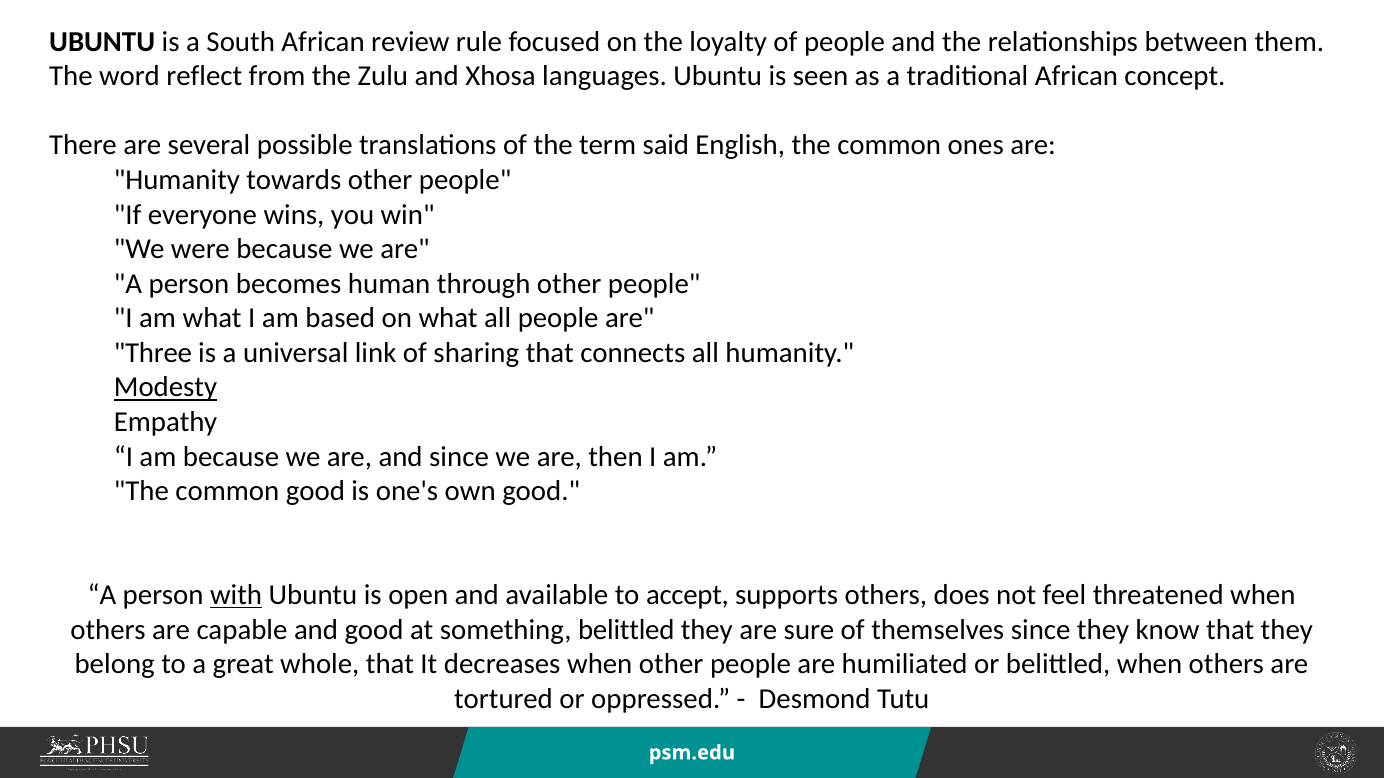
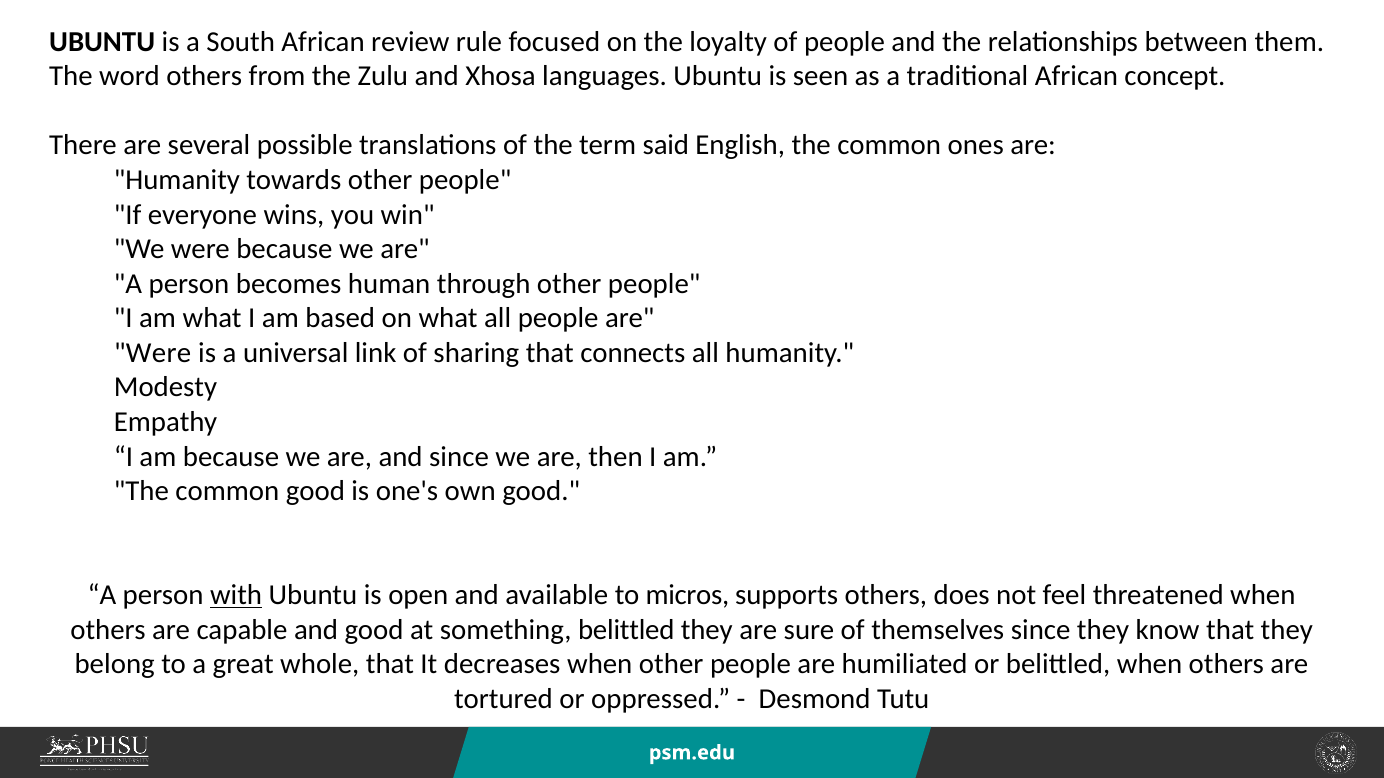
word reflect: reflect -> others
Three at (153, 353): Three -> Were
Modesty underline: present -> none
accept: accept -> micros
